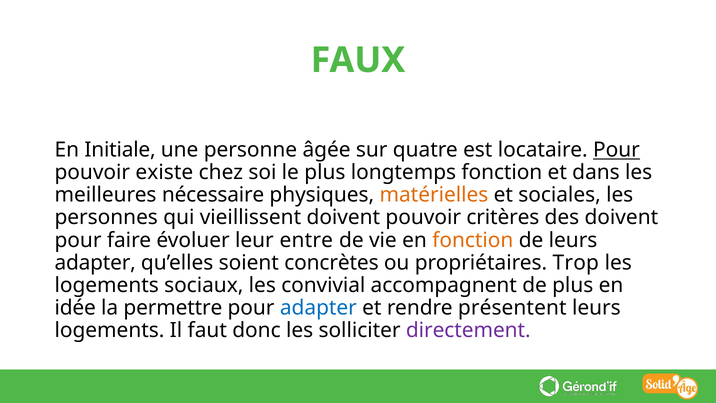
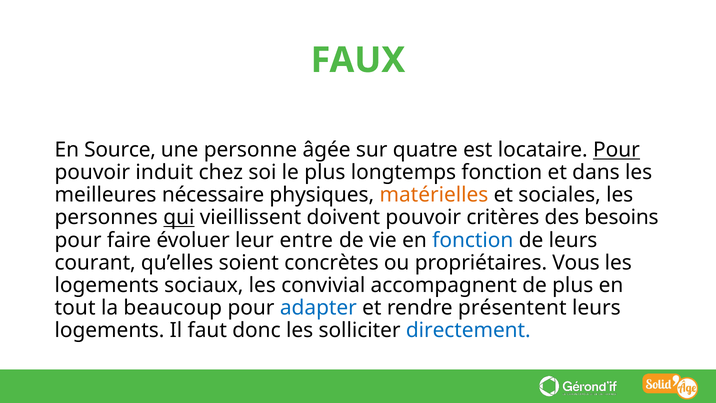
Initiale: Initiale -> Source
existe: existe -> induit
qui underline: none -> present
des doivent: doivent -> besoins
fonction at (473, 240) colour: orange -> blue
adapter at (95, 262): adapter -> courant
Trop: Trop -> Vous
idée: idée -> tout
permettre: permettre -> beaucoup
directement colour: purple -> blue
